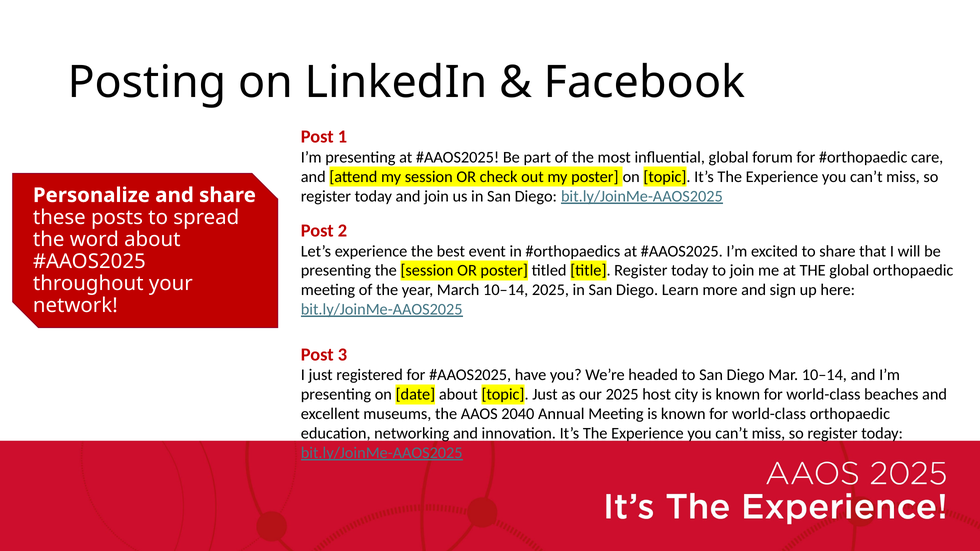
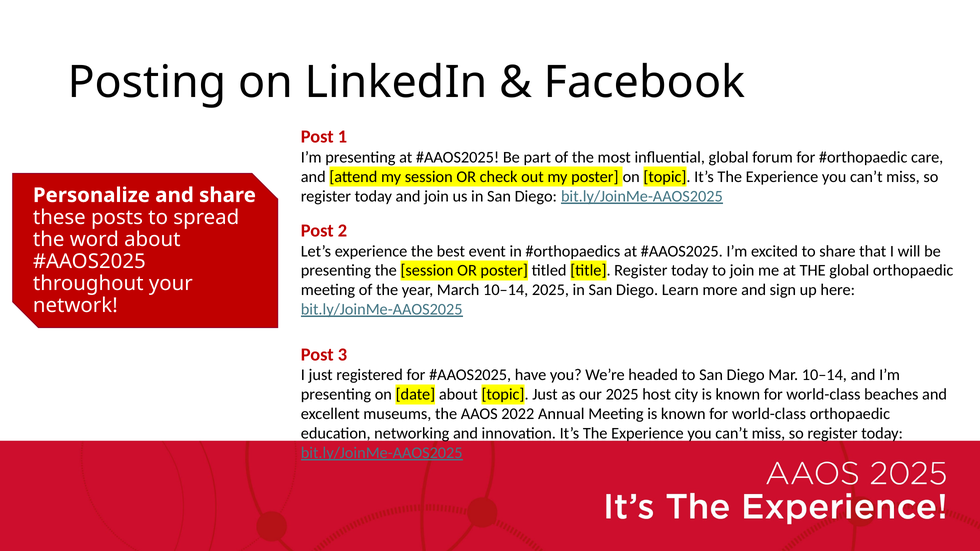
2040: 2040 -> 2022
